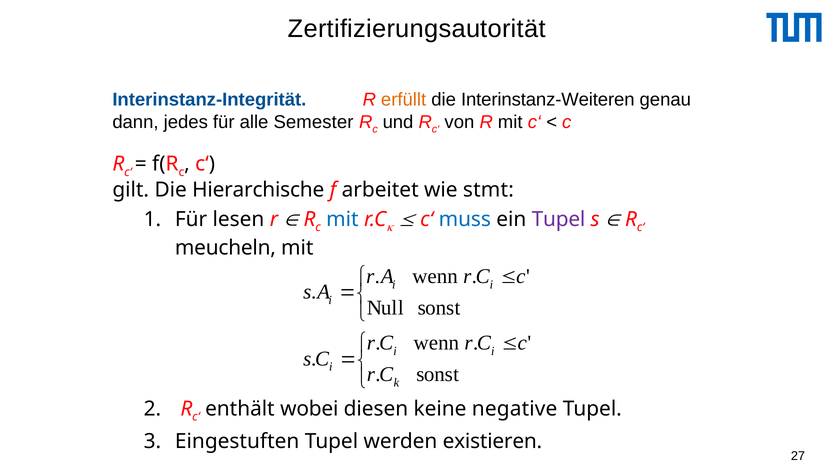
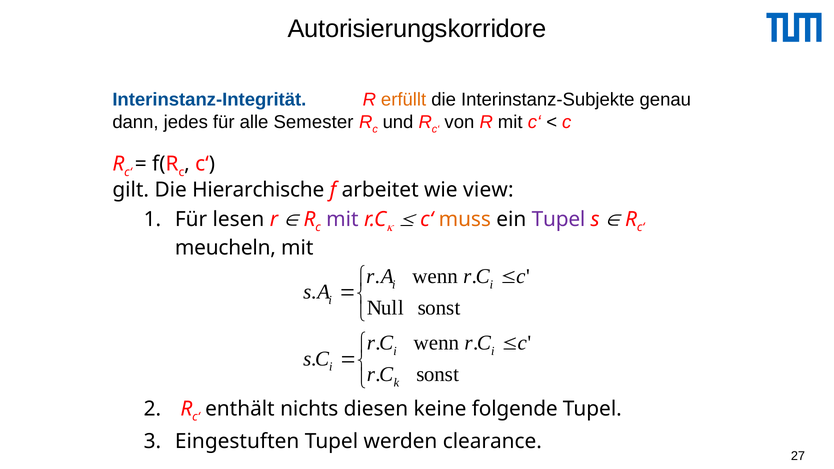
Zertifizierungsautorität: Zertifizierungsautorität -> Autorisierungskorridore
Interinstanz-Weiteren: Interinstanz-Weiteren -> Interinstanz-Subjekte
stmt: stmt -> view
mit at (342, 219) colour: blue -> purple
muss colour: blue -> orange
wobei: wobei -> nichts
negative: negative -> folgende
existieren: existieren -> clearance
